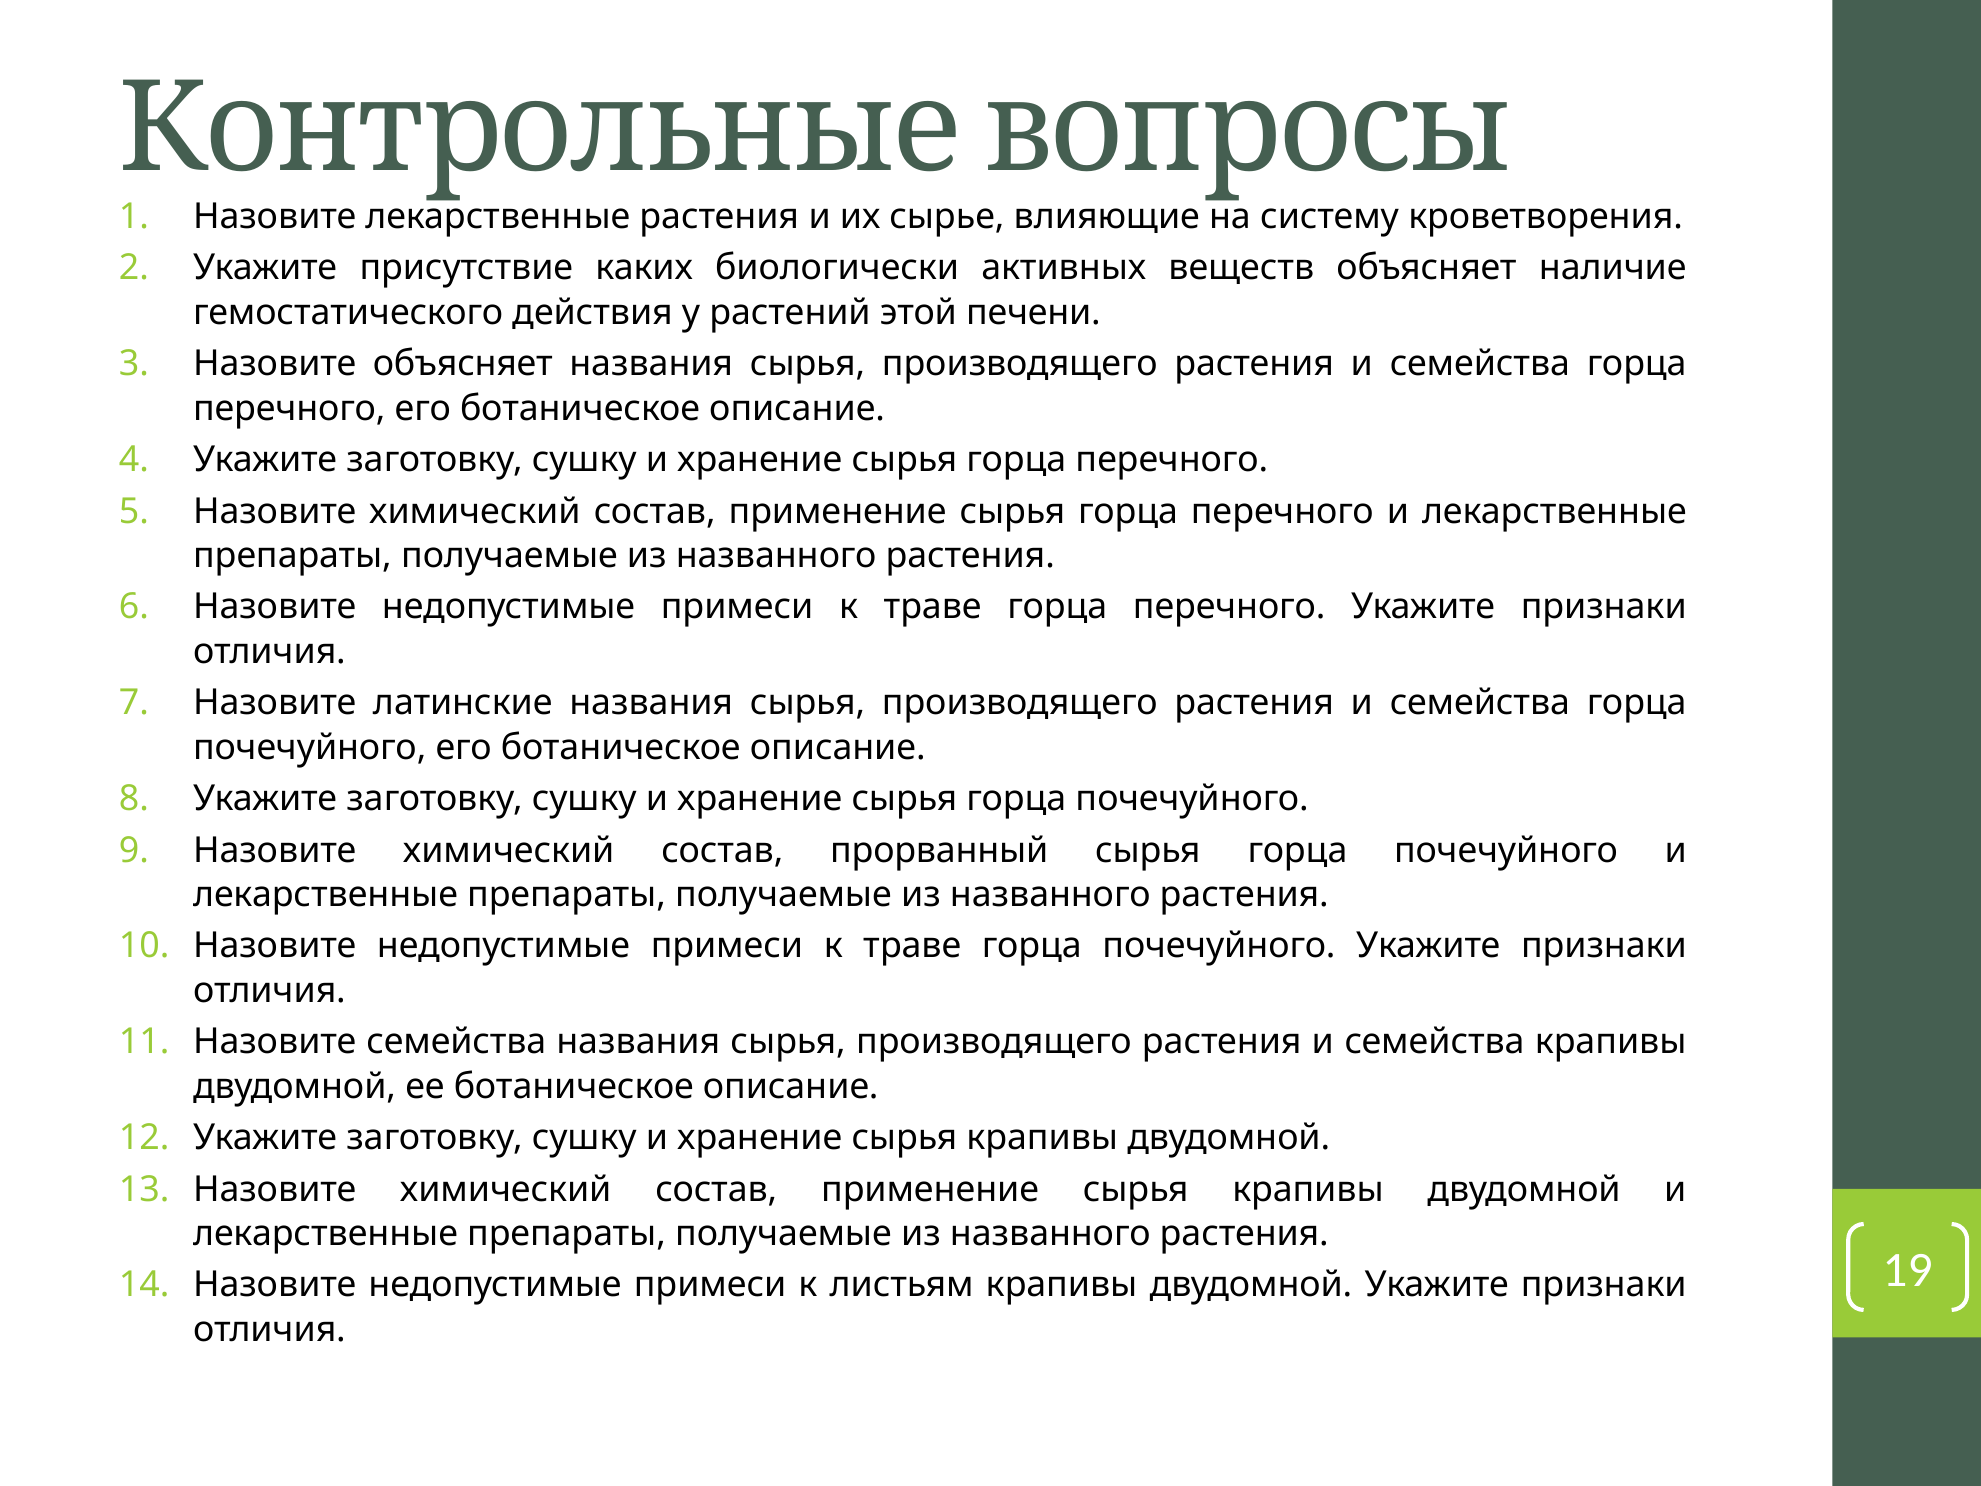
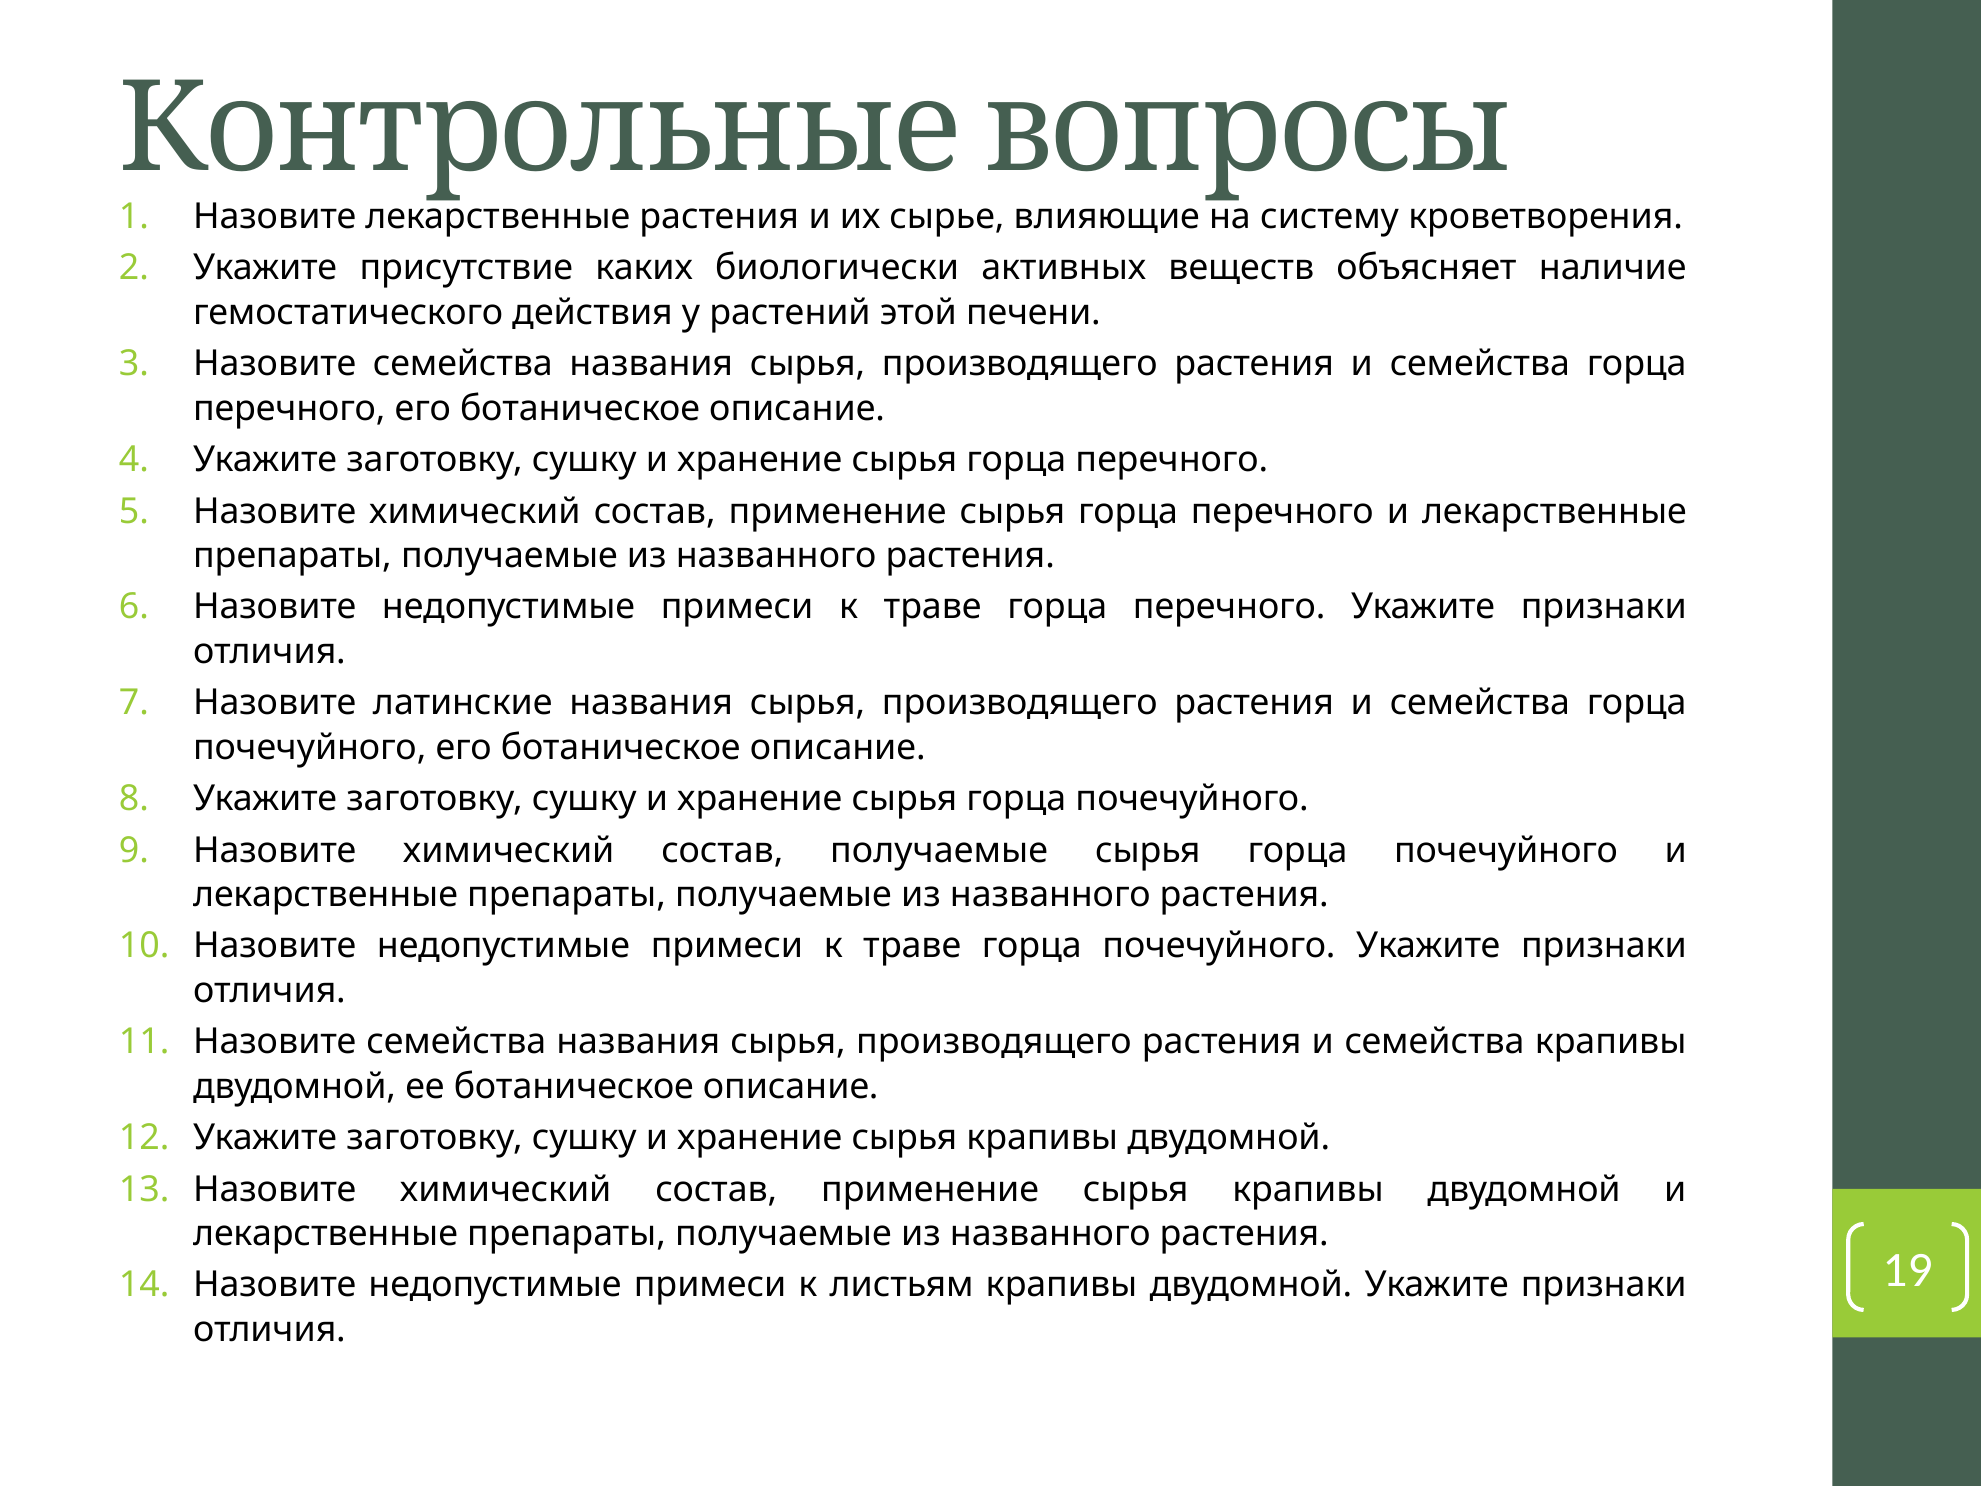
объясняет at (463, 364): объясняет -> семейства
состав прорванный: прорванный -> получаемые
